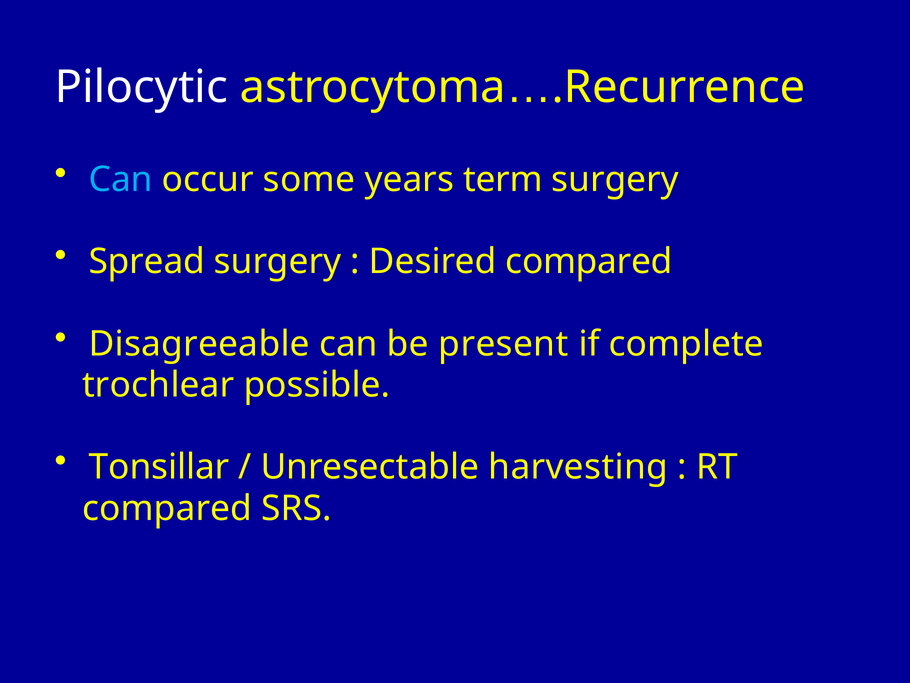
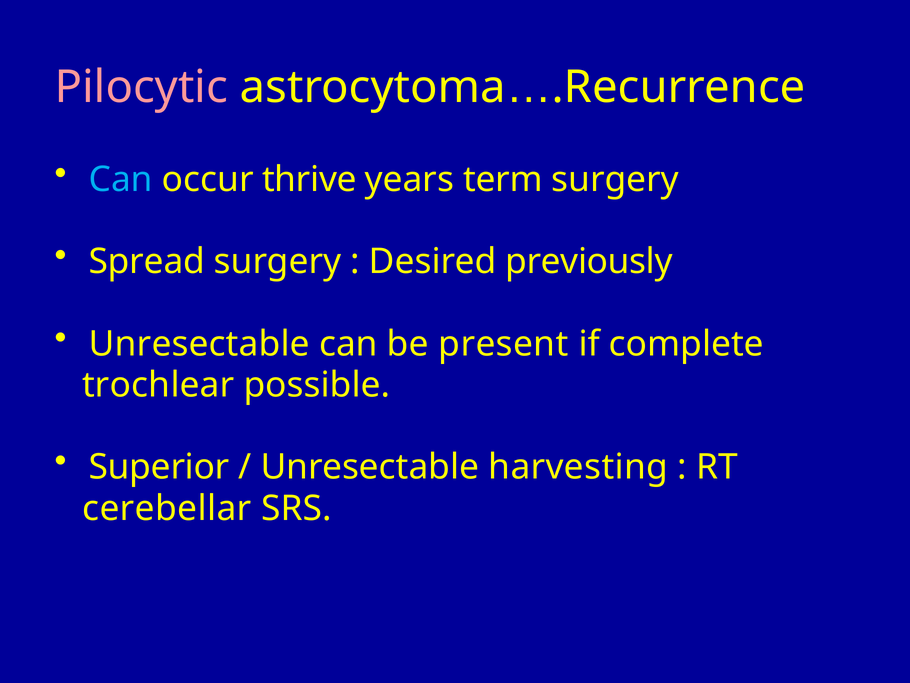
Pilocytic colour: white -> pink
some: some -> thrive
Desired compared: compared -> previously
Disagreeable at (199, 344): Disagreeable -> Unresectable
Tonsillar: Tonsillar -> Superior
compared at (167, 508): compared -> cerebellar
